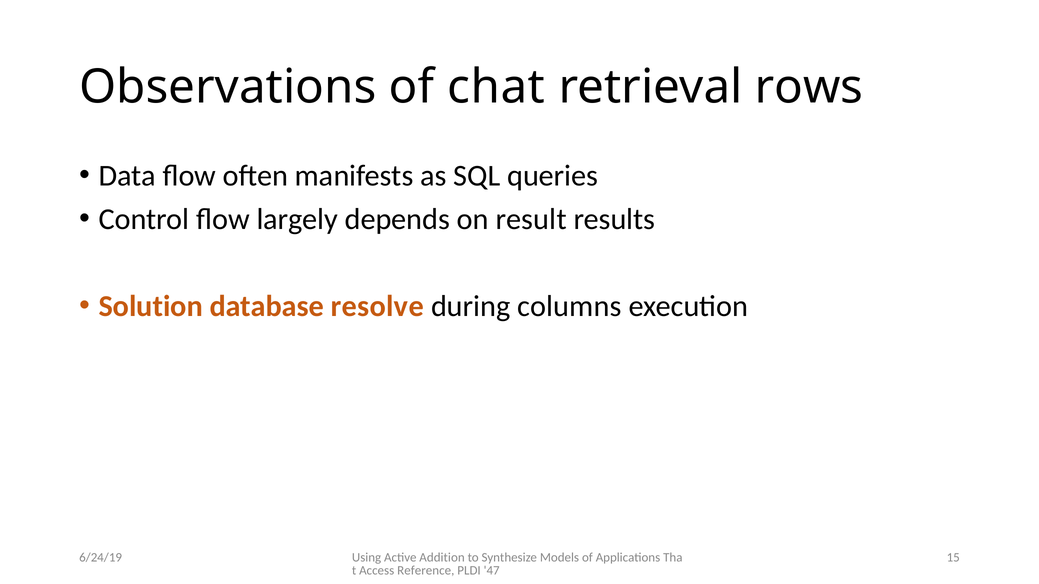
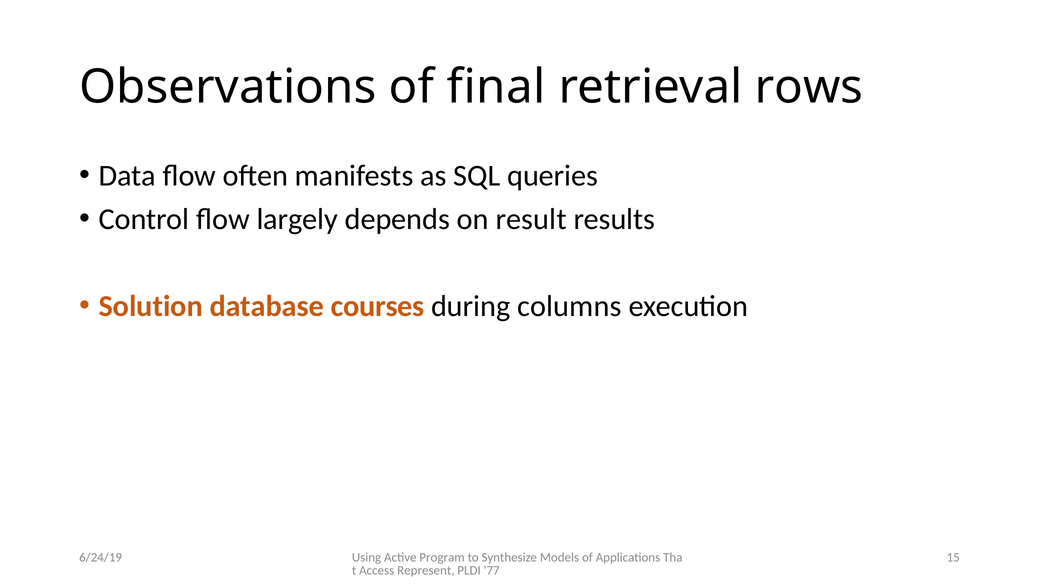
chat: chat -> final
resolve: resolve -> courses
Addition: Addition -> Program
Reference: Reference -> Represent
47: 47 -> 77
